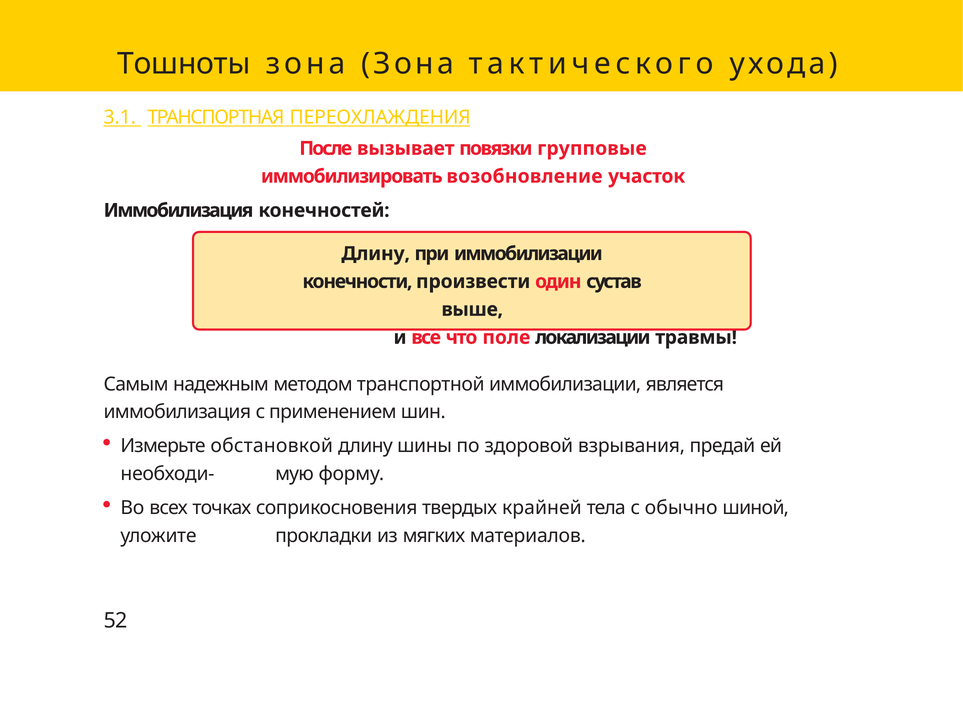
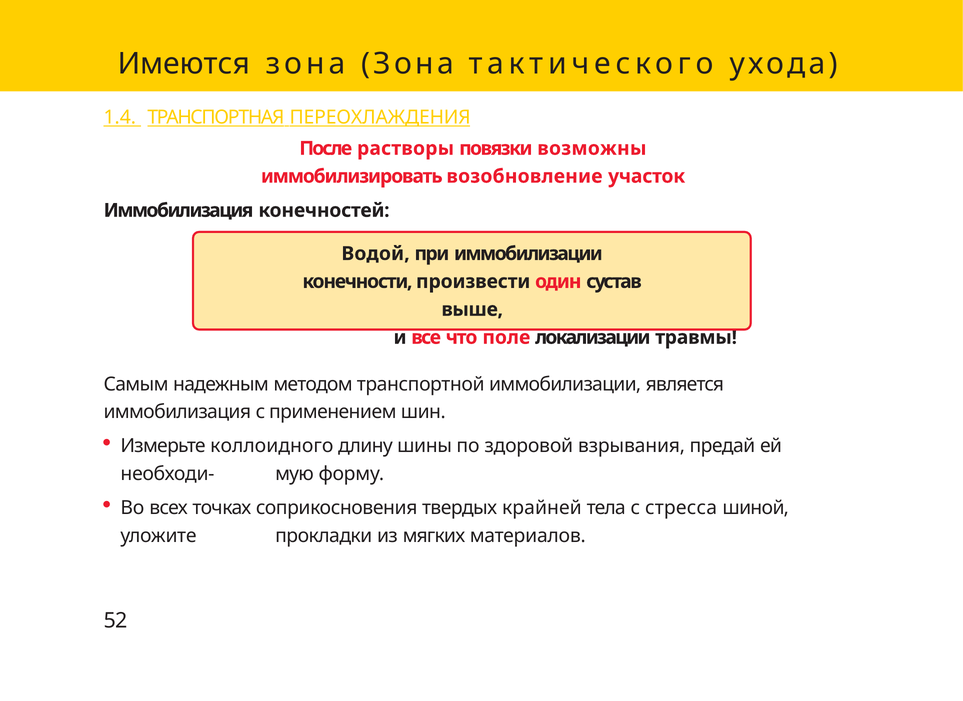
Тошноты: Тошноты -> Имеются
3.1: 3.1 -> 1.4
вызывает: вызывает -> растворы
групповые: групповые -> возможны
Длину at (376, 254): Длину -> Водой
обстановкой: обстановкой -> коллоидного
обычно: обычно -> стресса
